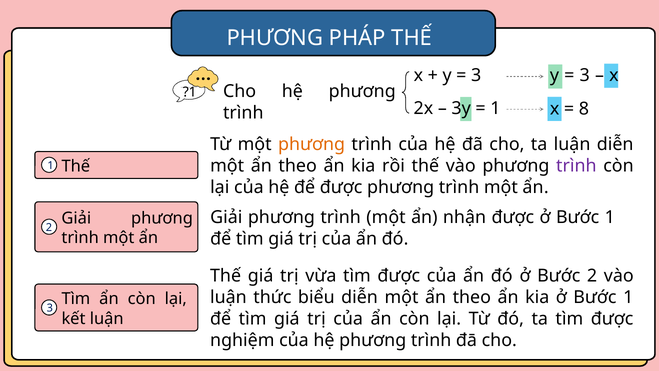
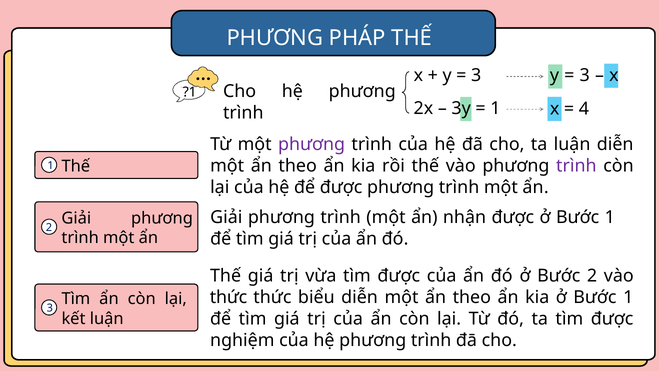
8: 8 -> 4
phương at (312, 144) colour: orange -> purple
luận at (228, 297): luận -> thức
